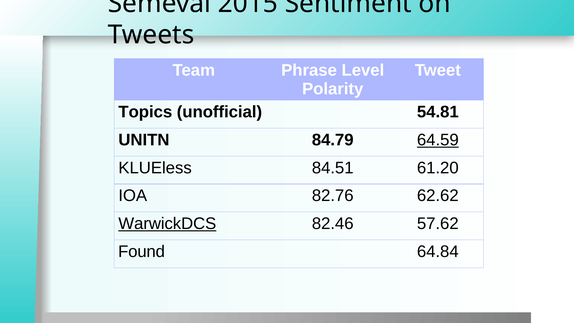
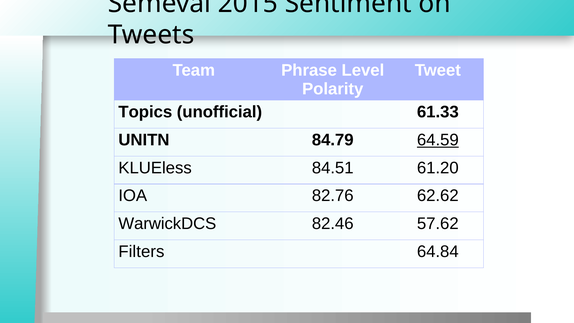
54.81: 54.81 -> 61.33
WarwickDCS underline: present -> none
Found: Found -> Filters
